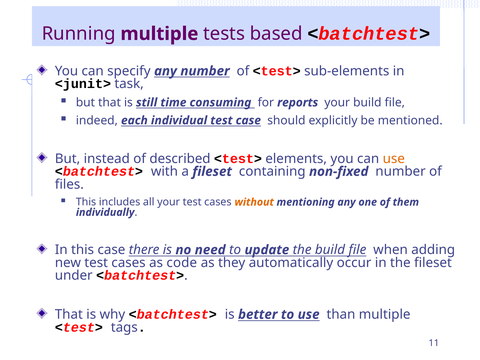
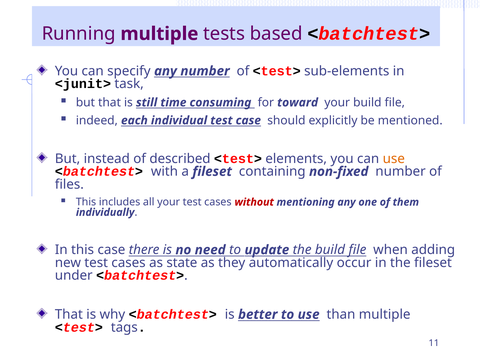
reports: reports -> toward
without colour: orange -> red
code: code -> state
